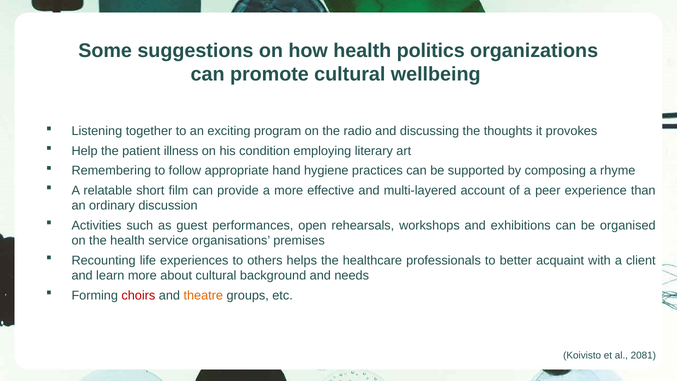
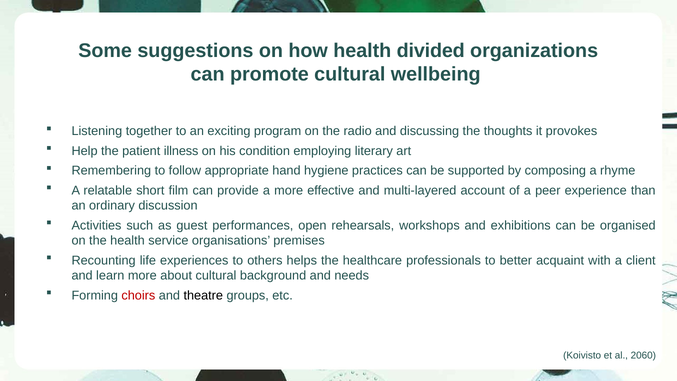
politics: politics -> divided
theatre colour: orange -> black
2081: 2081 -> 2060
